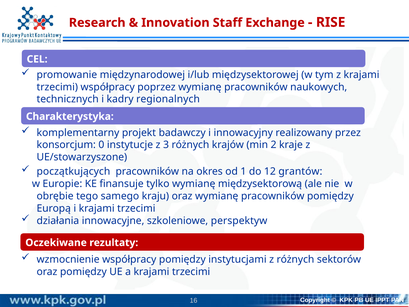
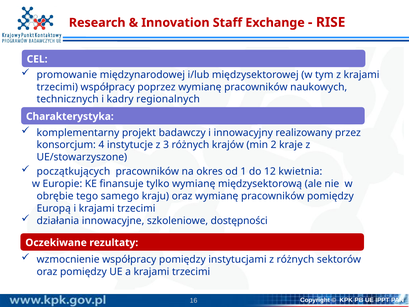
0: 0 -> 4
grantów: grantów -> kwietnia
perspektyw: perspektyw -> dostępności
